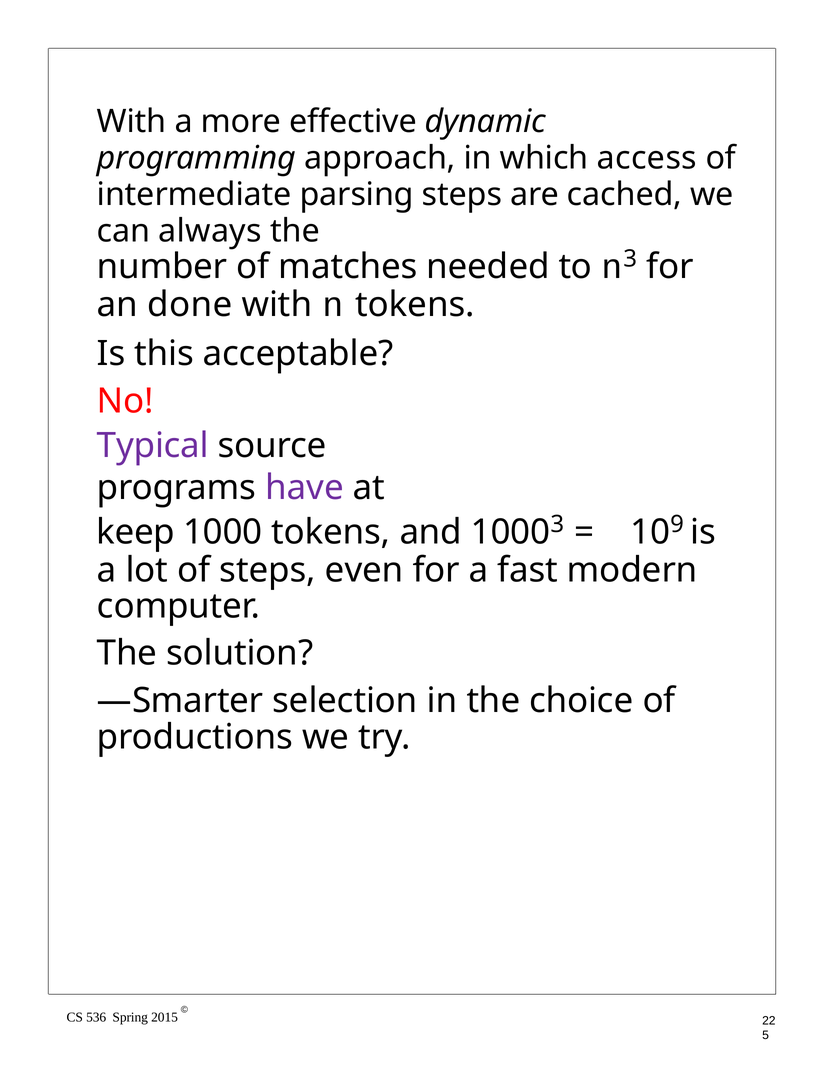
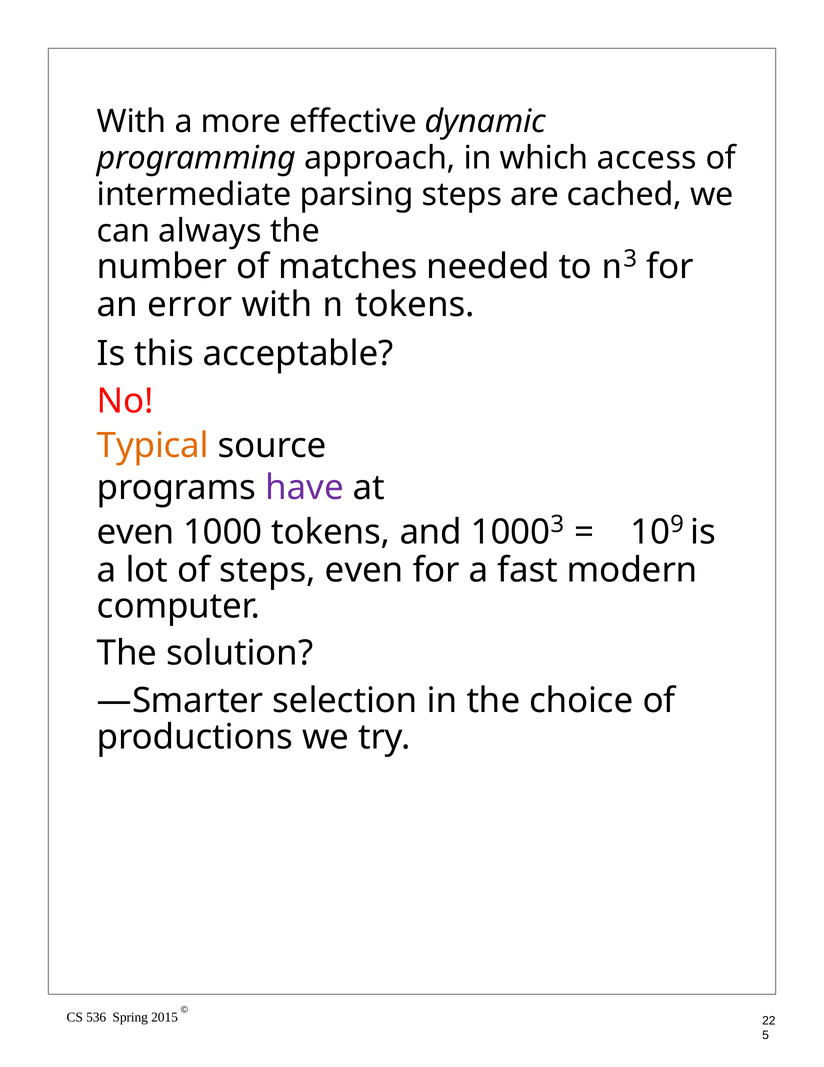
done: done -> error
Typical colour: purple -> orange
keep at (136, 532): keep -> even
